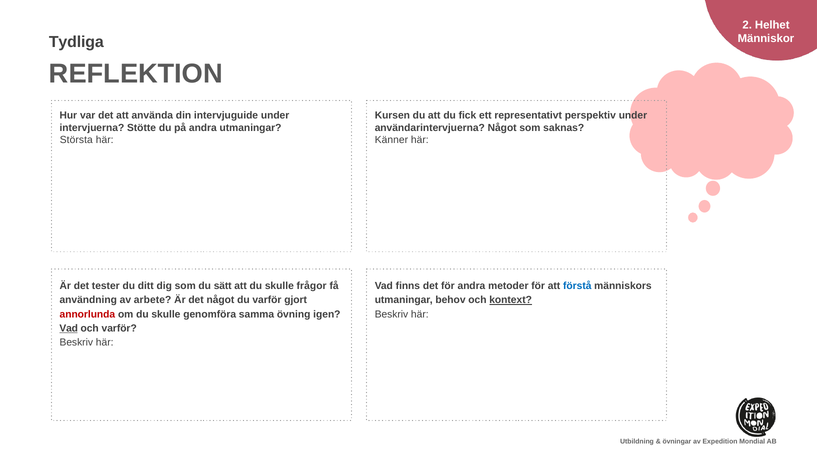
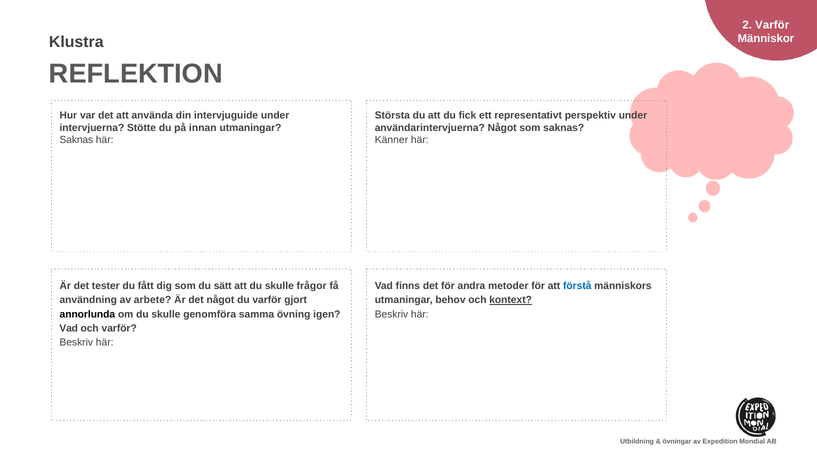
Helhet at (772, 25): Helhet -> Varför
Tydliga: Tydliga -> Klustra
Kursen: Kursen -> Största
på andra: andra -> innan
Största at (76, 140): Största -> Saknas
ditt: ditt -> fått
annorlunda colour: red -> black
Vad at (69, 328) underline: present -> none
